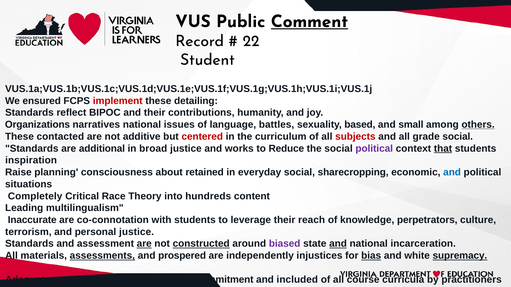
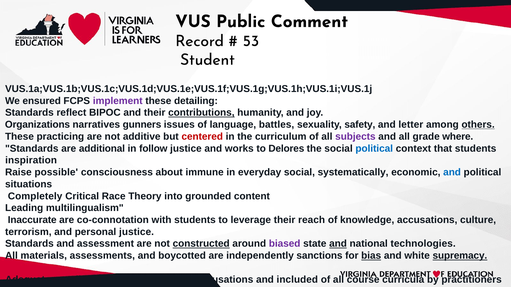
Comment underline: present -> none
22: 22 -> 53
implement colour: red -> purple
contributions underline: none -> present
narratives national: national -> gunners
based: based -> safety
small: small -> letter
contacted: contacted -> practicing
subjects colour: red -> purple
grade social: social -> where
broad: broad -> follow
Reduce: Reduce -> Delores
political at (374, 149) colour: purple -> blue
that underline: present -> none
planning: planning -> possible
retained: retained -> immune
sharecropping: sharecropping -> systematically
hundreds: hundreds -> grounded
knowledge perpetrators: perpetrators -> accusations
are at (144, 244) underline: present -> none
incarceration: incarceration -> technologies
assessments underline: present -> none
prospered: prospered -> boycotted
injustices: injustices -> sanctions
immediate commitment: commitment -> accusations
